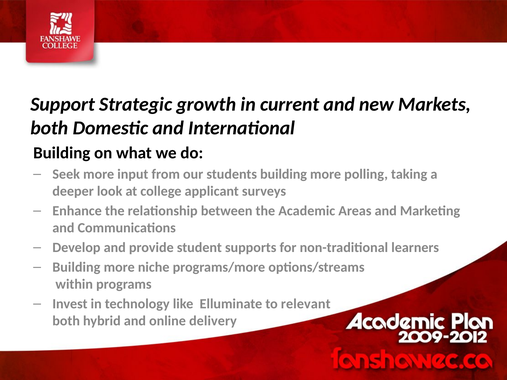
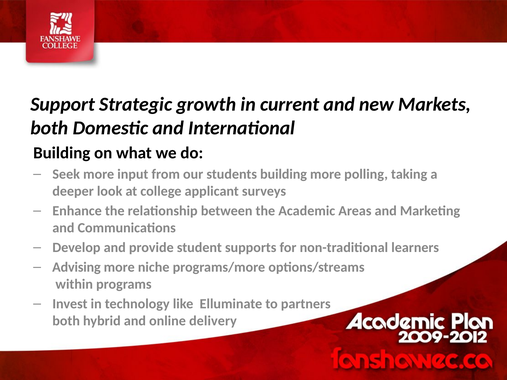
Building at (76, 267): Building -> Advising
relevant: relevant -> partners
